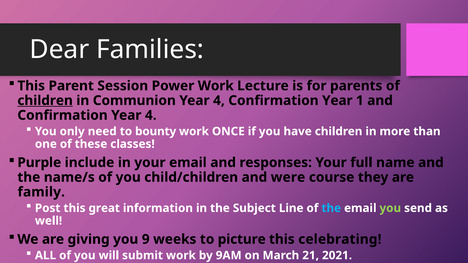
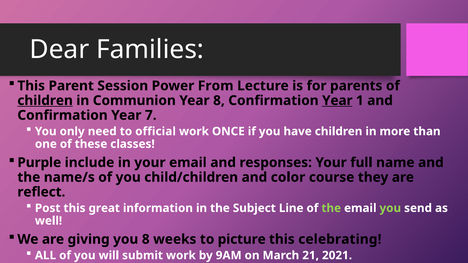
Power Work: Work -> From
Communion Year 4: 4 -> 8
Year at (337, 101) underline: none -> present
Confirmation Year 4: 4 -> 7
bounty: bounty -> official
were: were -> color
family: family -> reflect
the at (331, 208) colour: light blue -> light green
you 9: 9 -> 8
